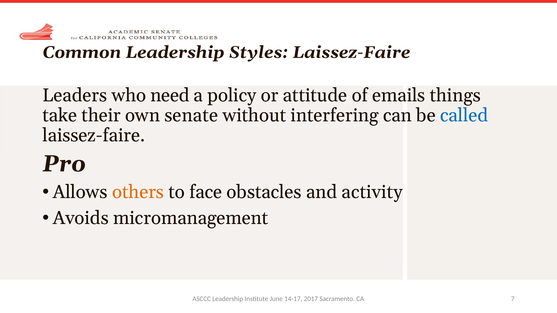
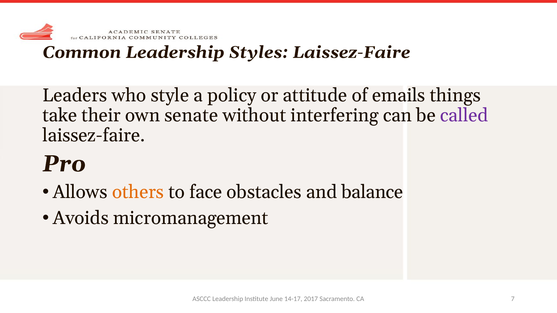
need: need -> style
called colour: blue -> purple
activity: activity -> balance
